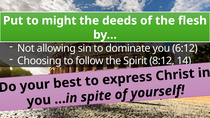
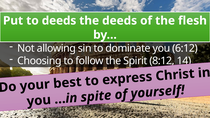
to might: might -> deeds
